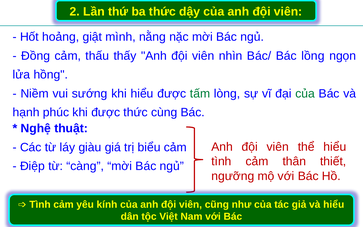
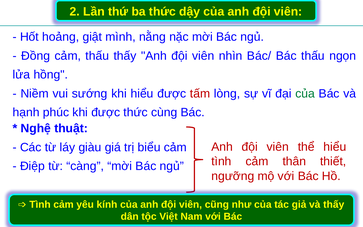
Bác lồng: lồng -> thấu
tấm colour: green -> red
và hiểu: hiểu -> thấy
